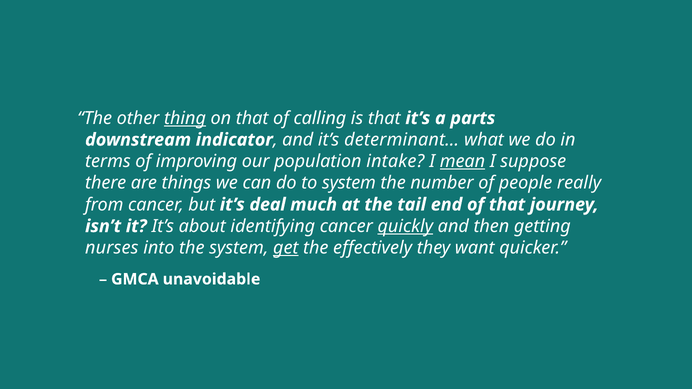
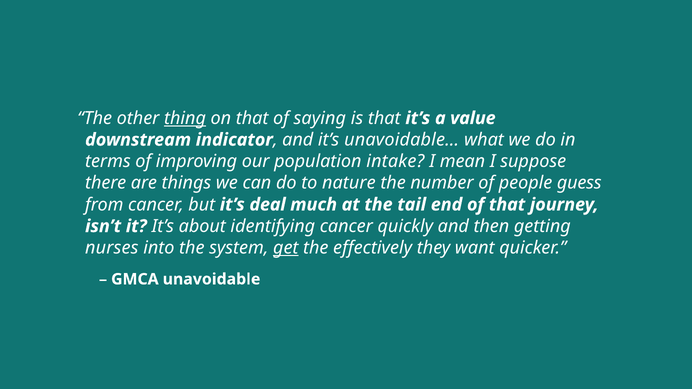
calling: calling -> saying
parts: parts -> value
determinant…: determinant… -> unavoidable…
mean underline: present -> none
to system: system -> nature
really: really -> guess
quickly underline: present -> none
